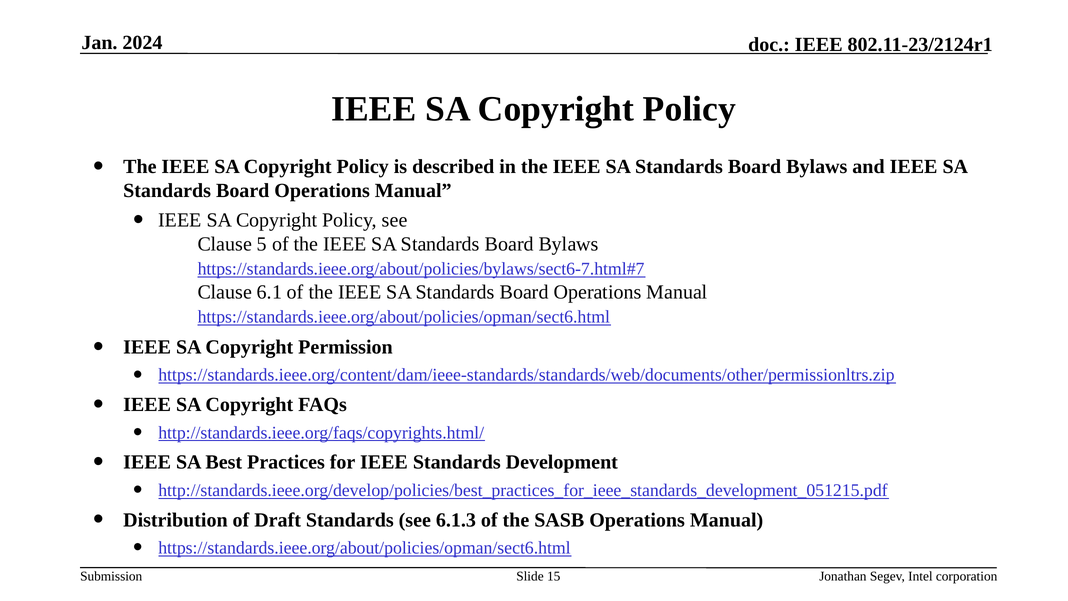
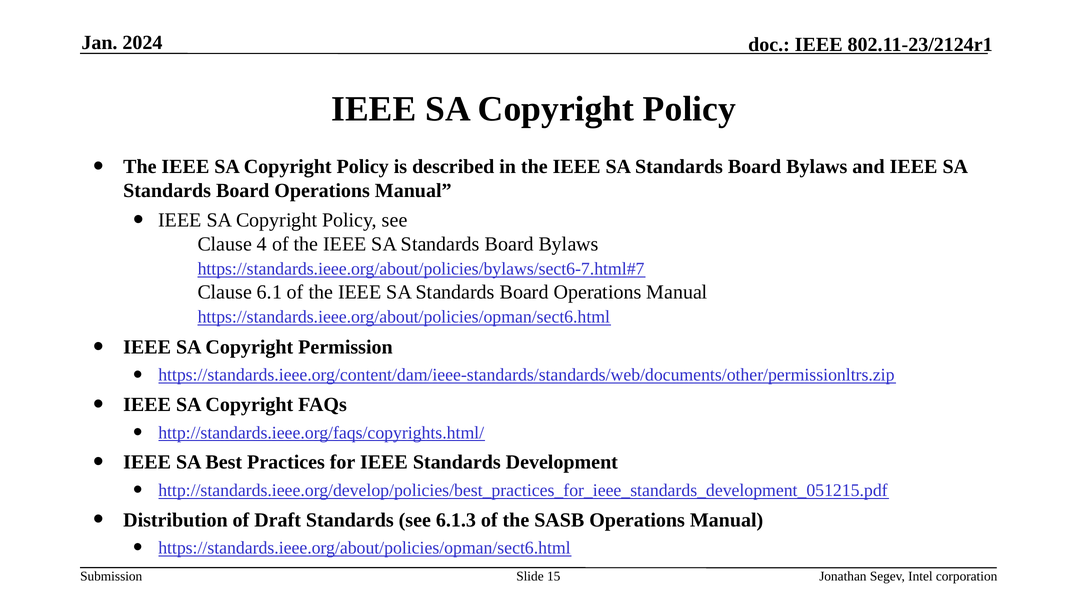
5: 5 -> 4
